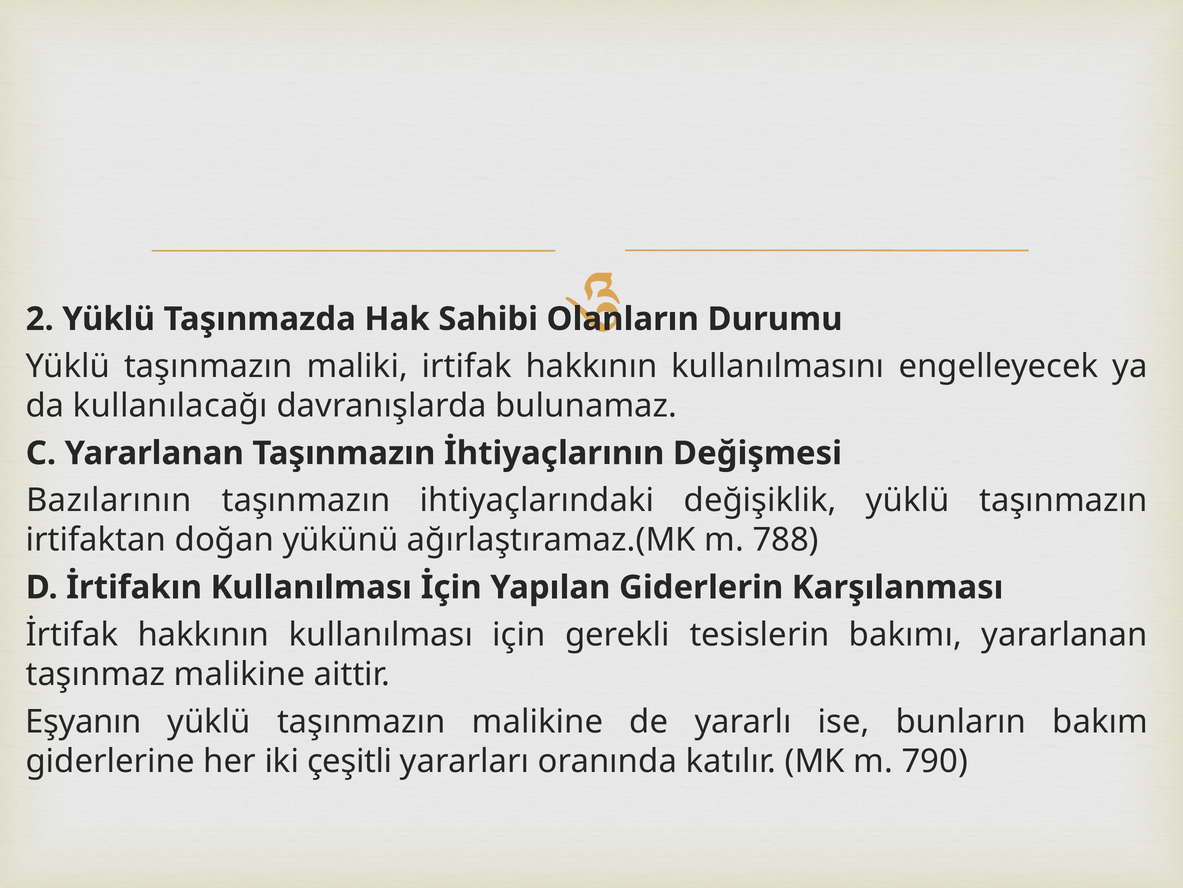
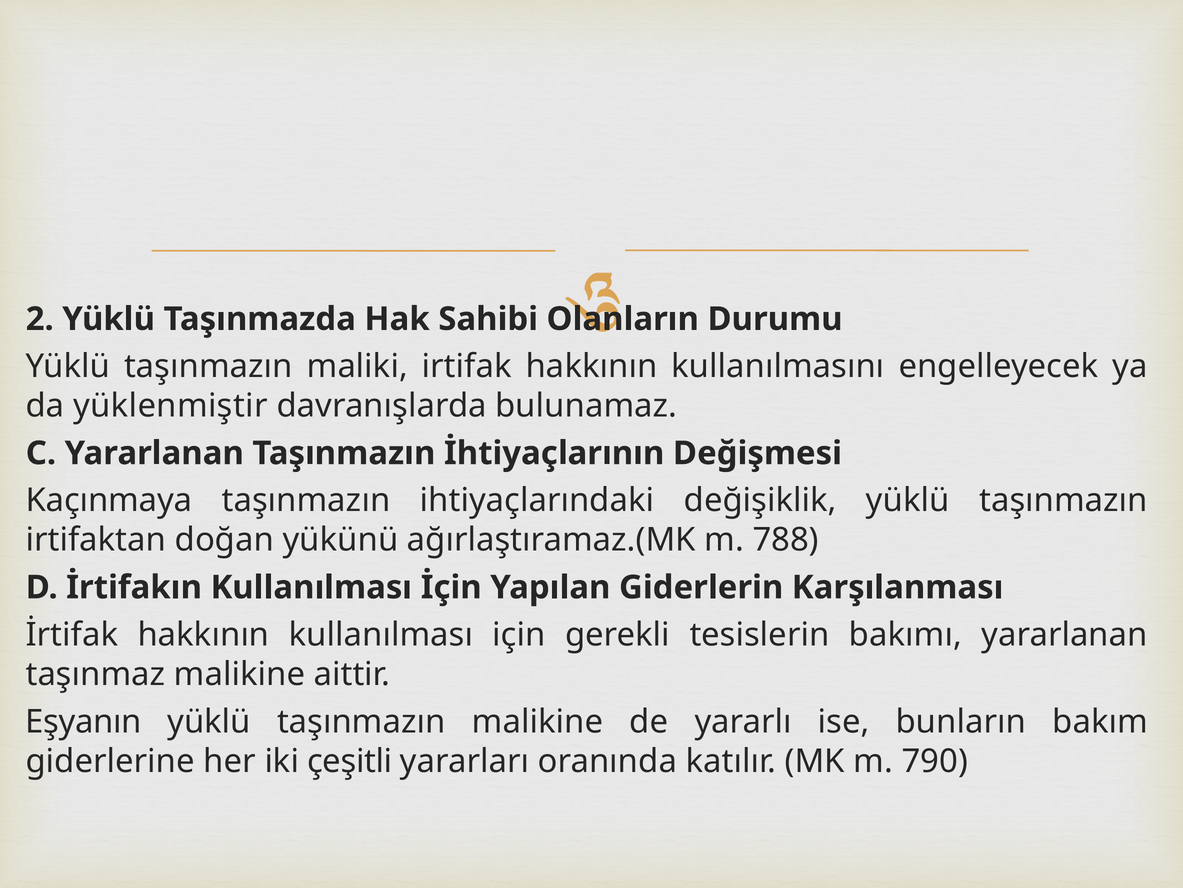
kullanılacağı: kullanılacağı -> yüklenmiştir
Bazılarının: Bazılarının -> Kaçınmaya
